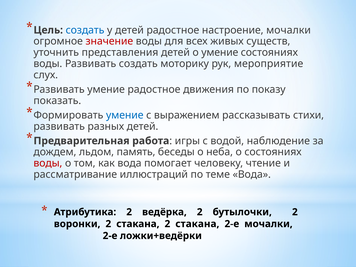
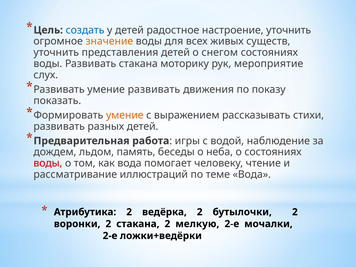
настроение мочалки: мочалки -> уточнить
значение colour: red -> orange
о умение: умение -> снегом
Развивать создать: создать -> стакана
умение радостное: радостное -> развивать
умение at (125, 115) colour: blue -> orange
стакана 2 стакана: стакана -> мелкую
